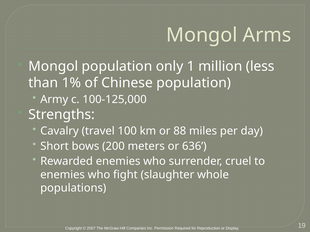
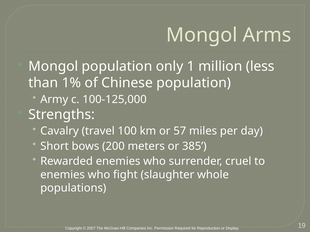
88: 88 -> 57
636: 636 -> 385
